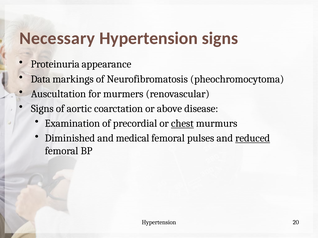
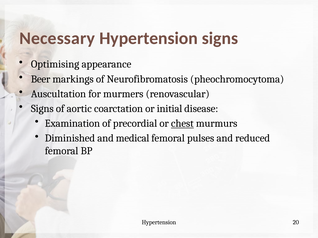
Proteinuria: Proteinuria -> Optimising
Data: Data -> Beer
above: above -> initial
reduced underline: present -> none
